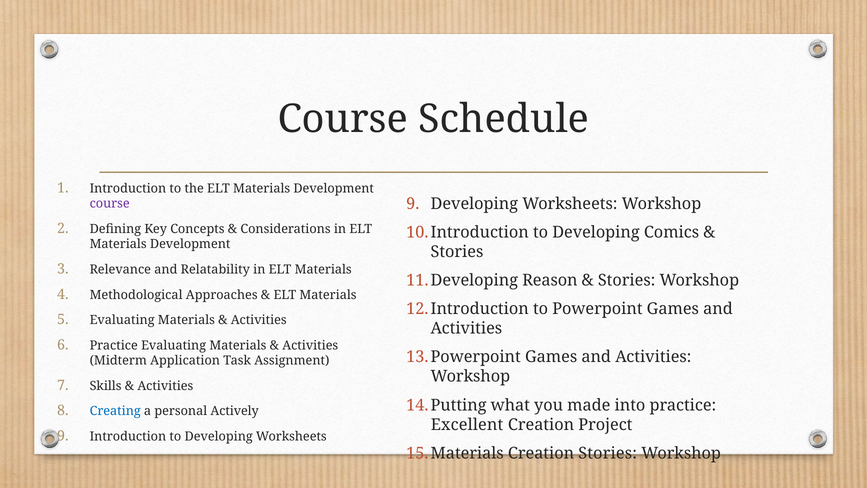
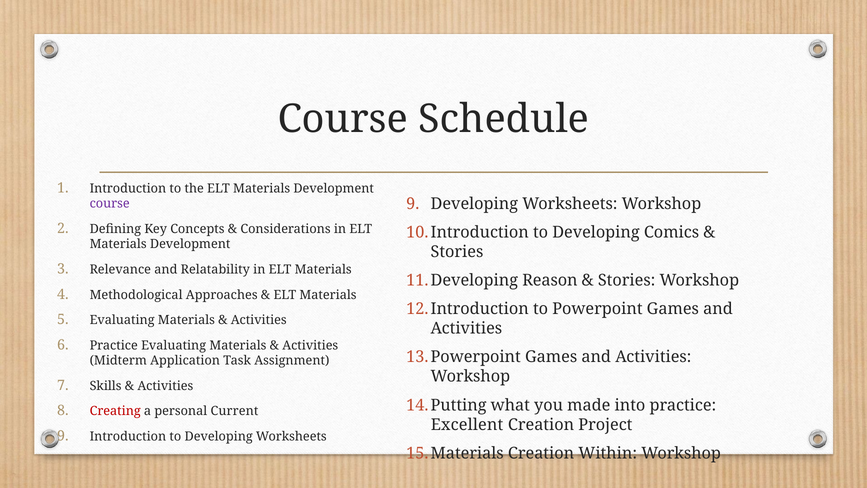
Creating colour: blue -> red
Actively: Actively -> Current
Creation Stories: Stories -> Within
